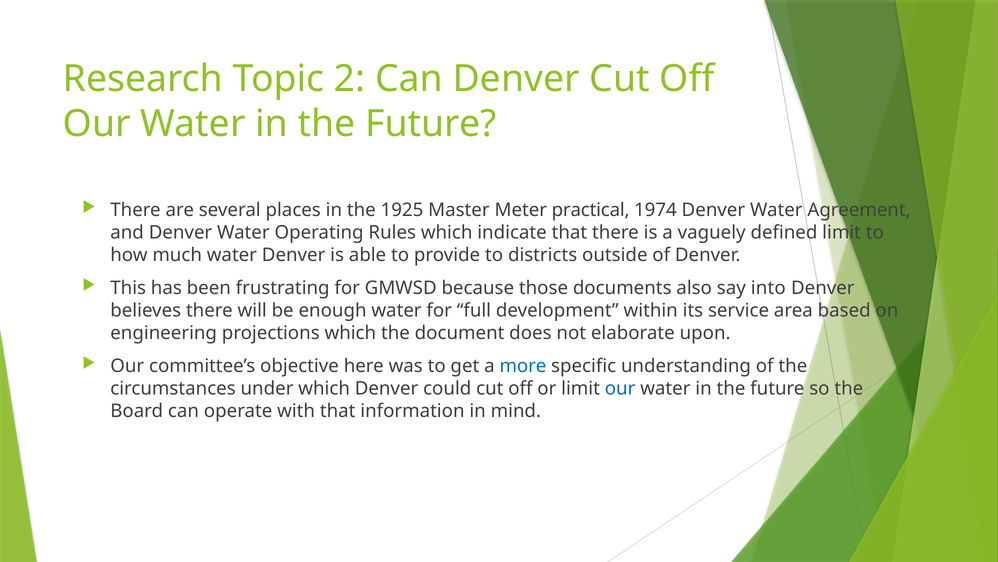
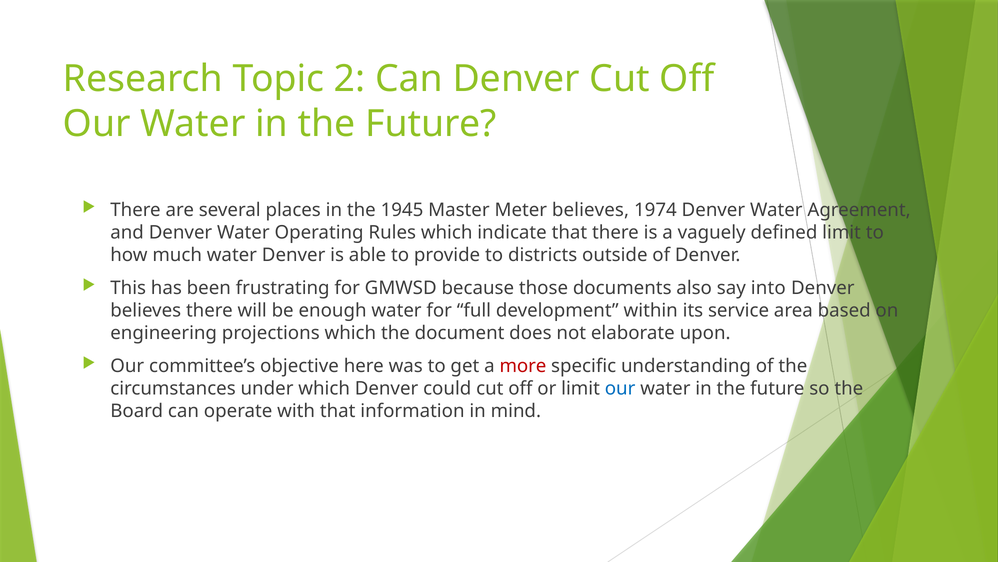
1925: 1925 -> 1945
Meter practical: practical -> believes
more colour: blue -> red
